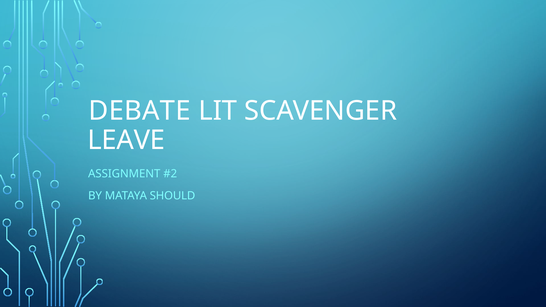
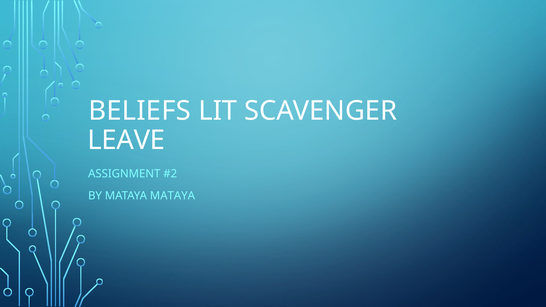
DEBATE: DEBATE -> BELIEFS
MATAYA SHOULD: SHOULD -> MATAYA
